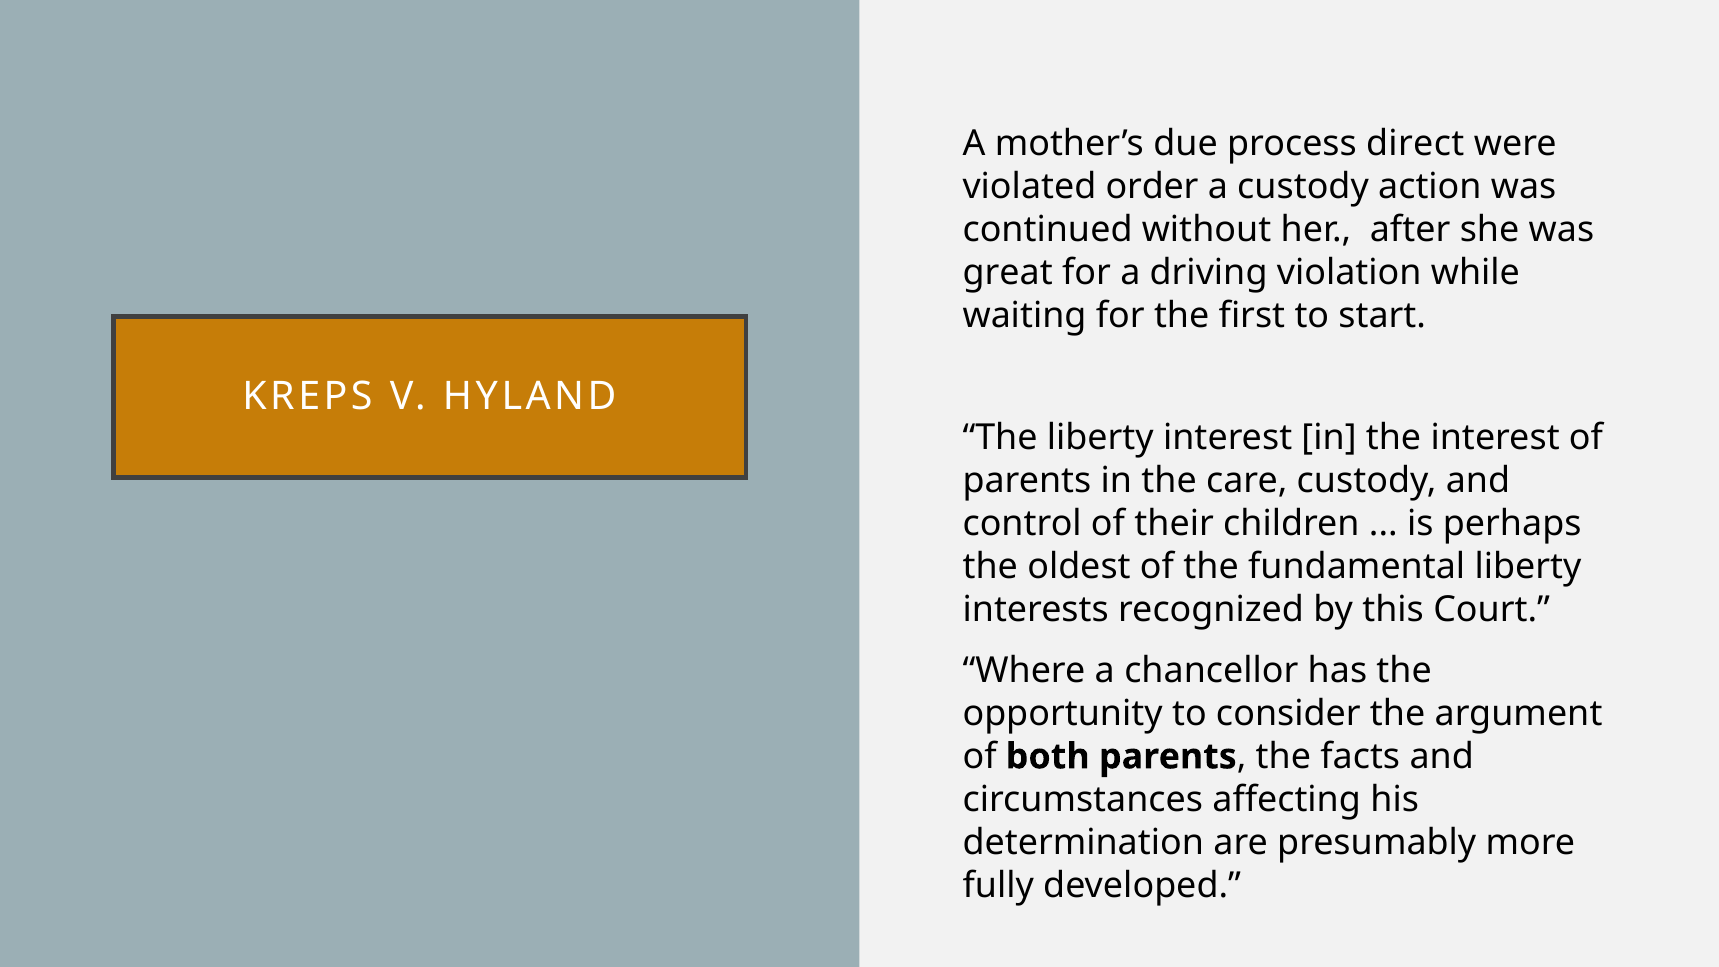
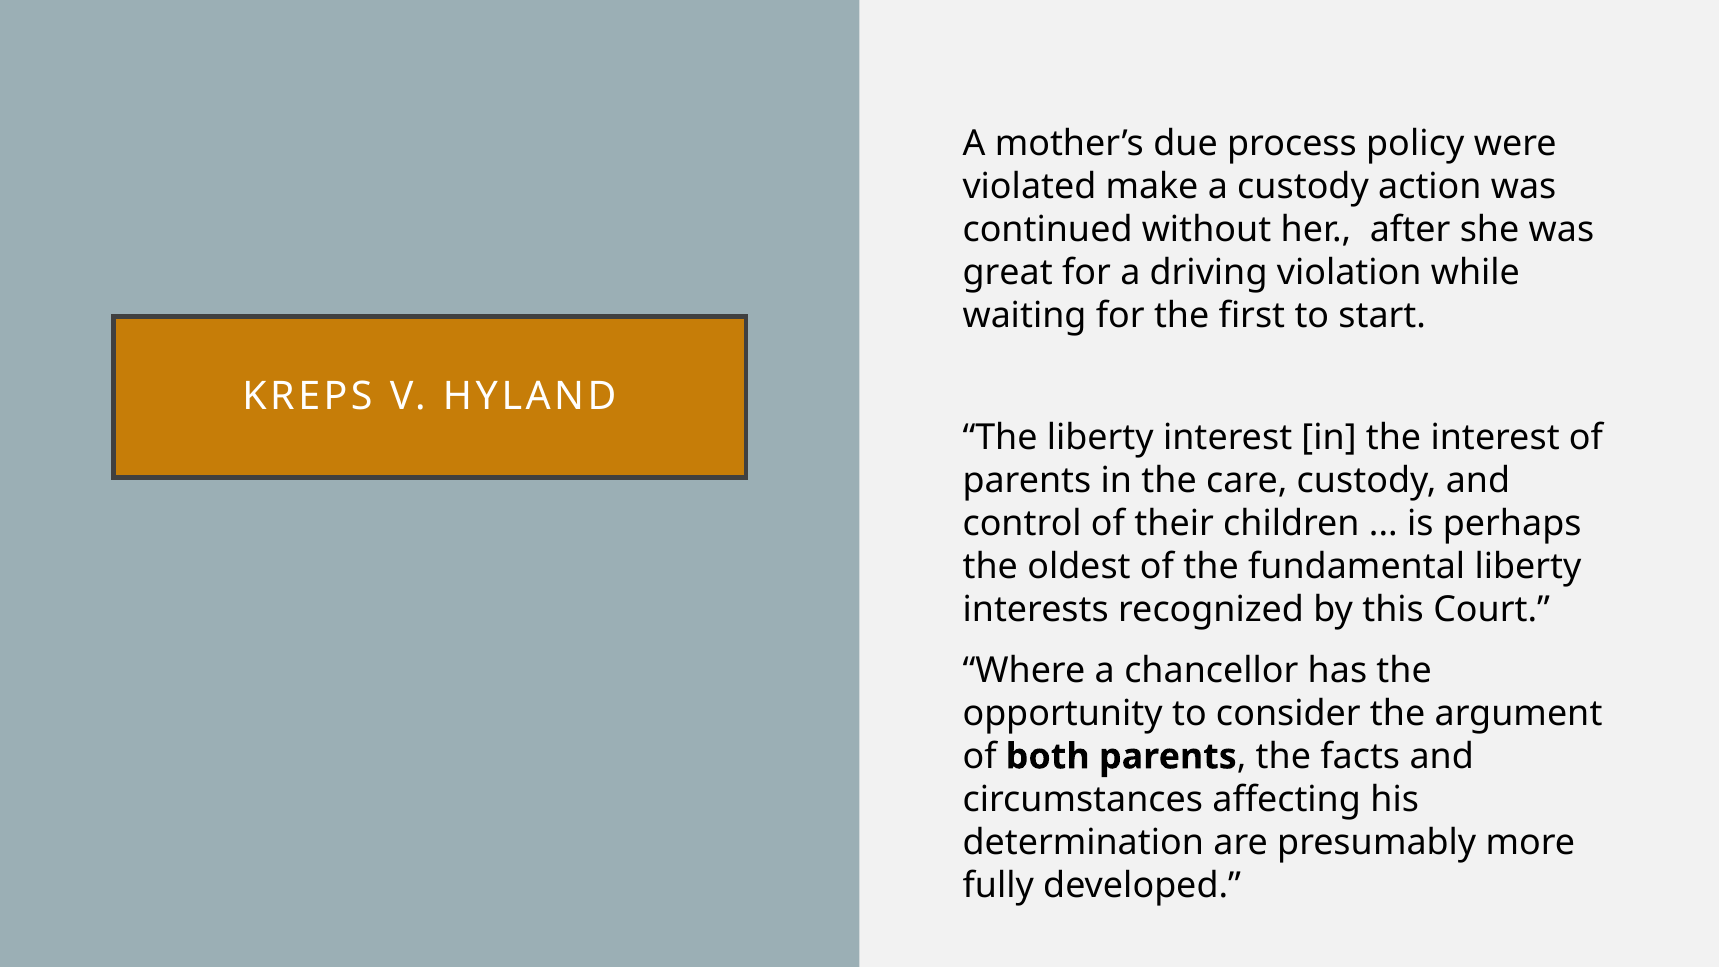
direct: direct -> policy
order: order -> make
